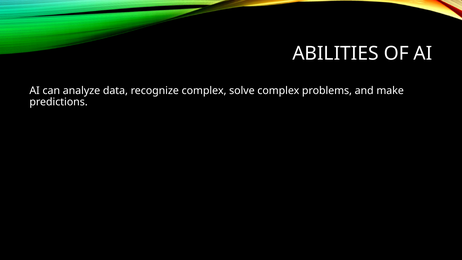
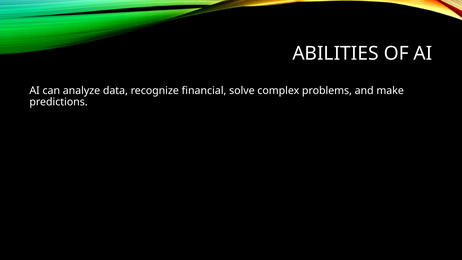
recognize complex: complex -> financial
